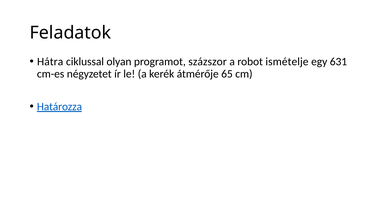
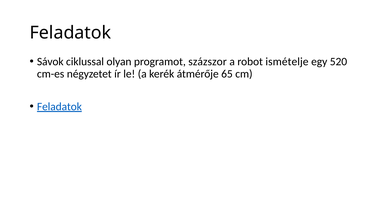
Hátra: Hátra -> Sávok
631: 631 -> 520
Határozza at (59, 107): Határozza -> Feladatok
